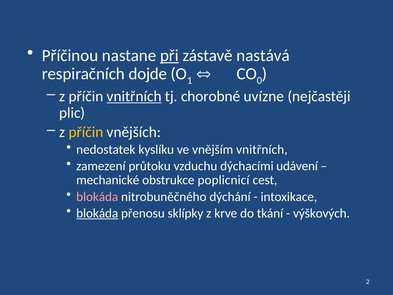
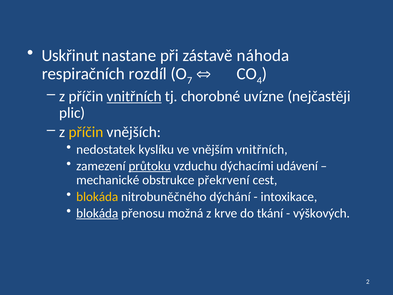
Příčinou: Příčinou -> Uskřinut
při underline: present -> none
nastává: nastává -> náhoda
dojde: dojde -> rozdíl
1: 1 -> 7
0: 0 -> 4
průtoku underline: none -> present
poplicnicí: poplicnicí -> překrvení
blokáda at (97, 197) colour: pink -> yellow
sklípky: sklípky -> možná
